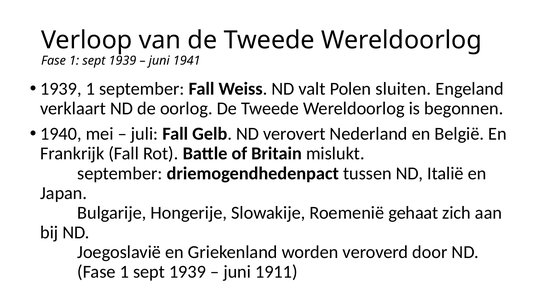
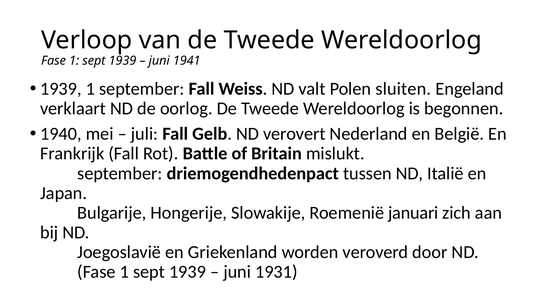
gehaat: gehaat -> januari
1911: 1911 -> 1931
